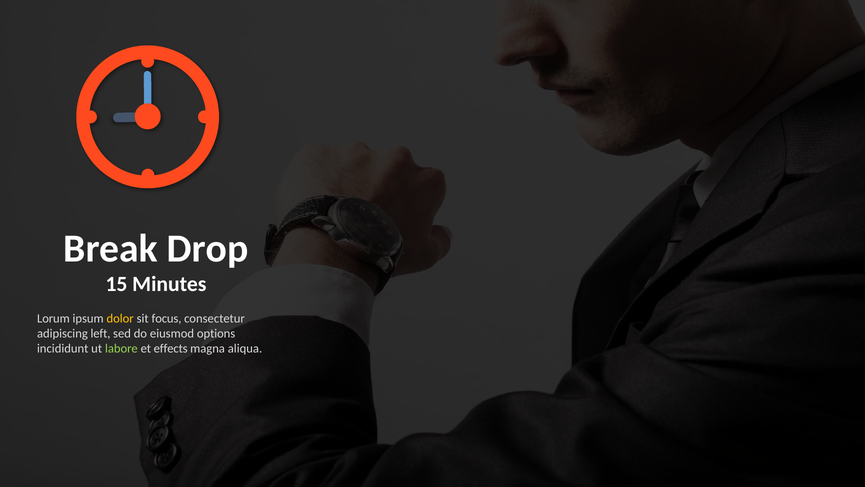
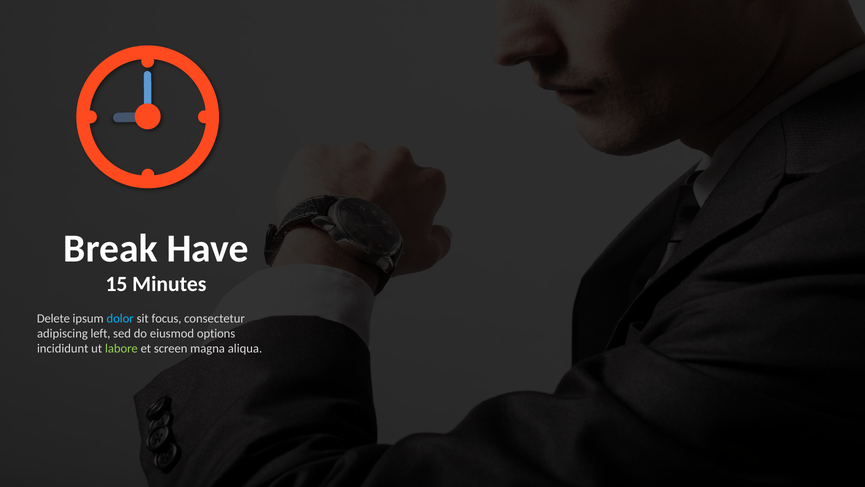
Drop: Drop -> Have
Lorum: Lorum -> Delete
dolor colour: yellow -> light blue
effects: effects -> screen
